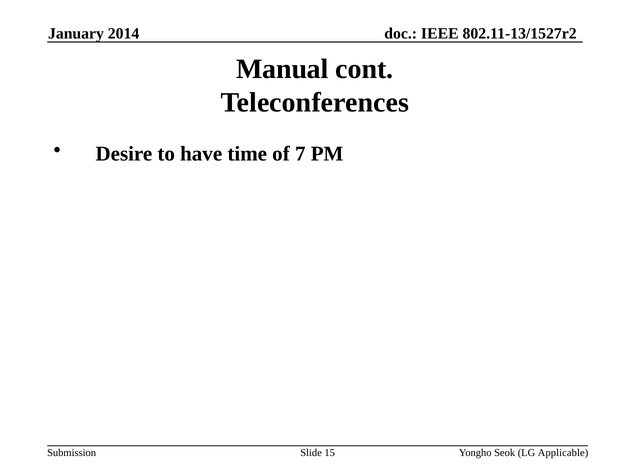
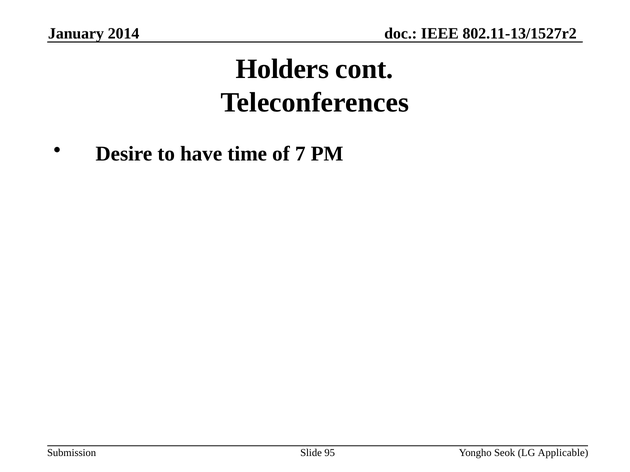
Manual: Manual -> Holders
15: 15 -> 95
